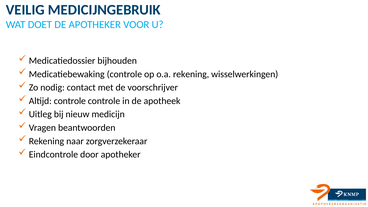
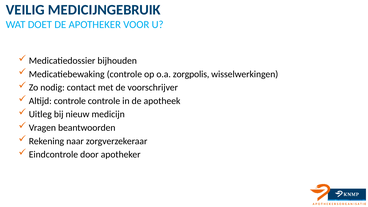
o.a rekening: rekening -> zorgpolis
